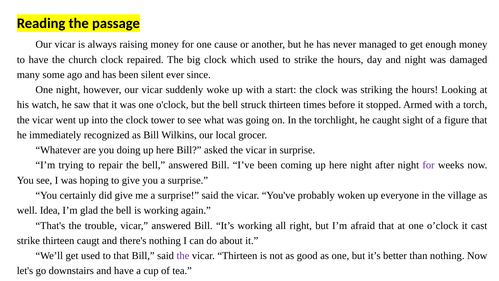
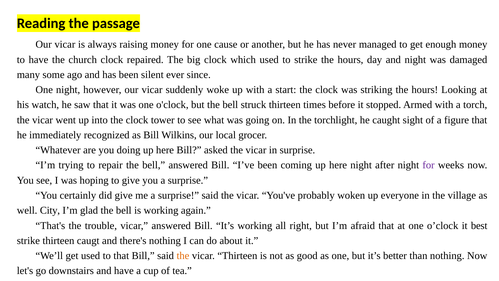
Idea: Idea -> City
cast: cast -> best
the at (183, 255) colour: purple -> orange
